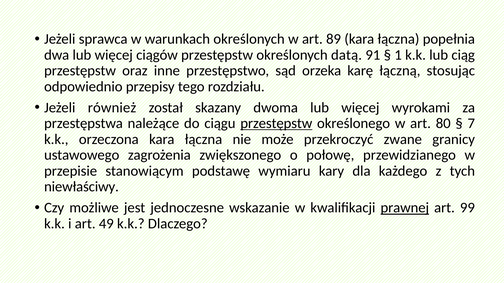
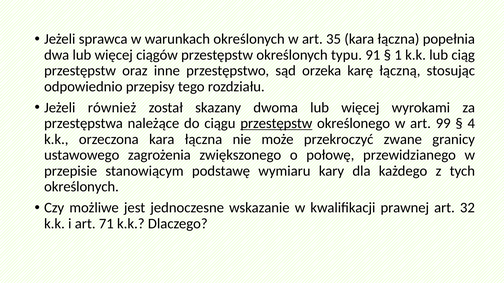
89: 89 -> 35
datą: datą -> typu
80: 80 -> 99
7: 7 -> 4
niewłaściwy at (81, 187): niewłaściwy -> określonych
prawnej underline: present -> none
99: 99 -> 32
49: 49 -> 71
